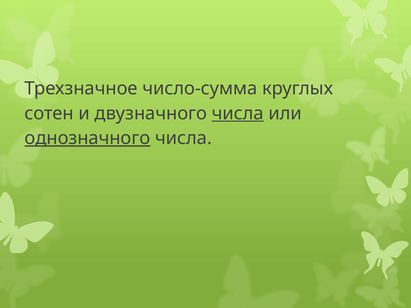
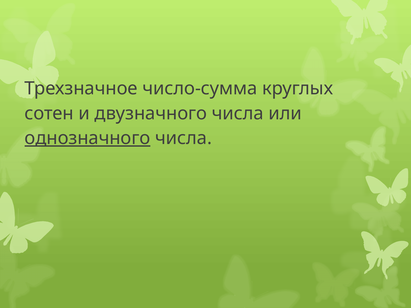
числа at (238, 113) underline: present -> none
